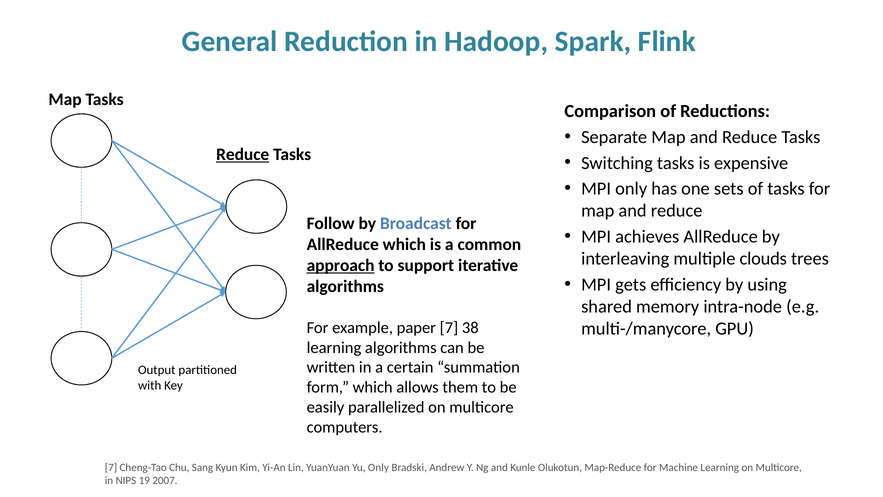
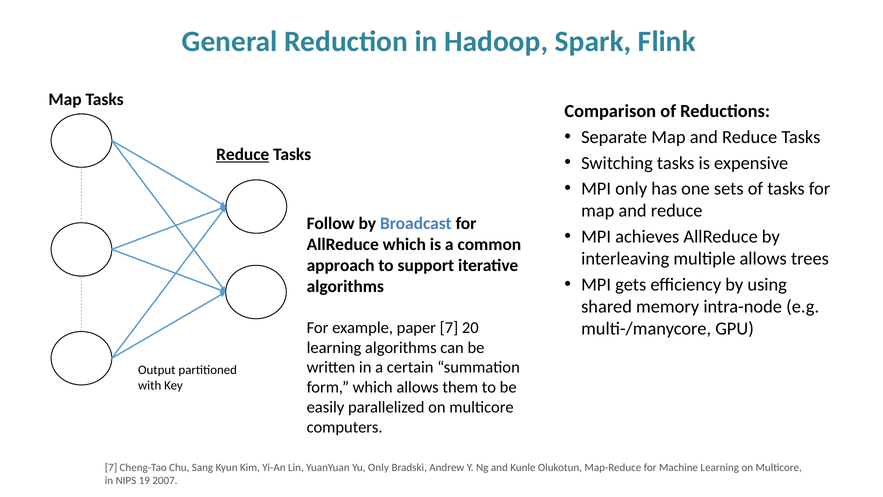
multiple clouds: clouds -> allows
approach underline: present -> none
38: 38 -> 20
